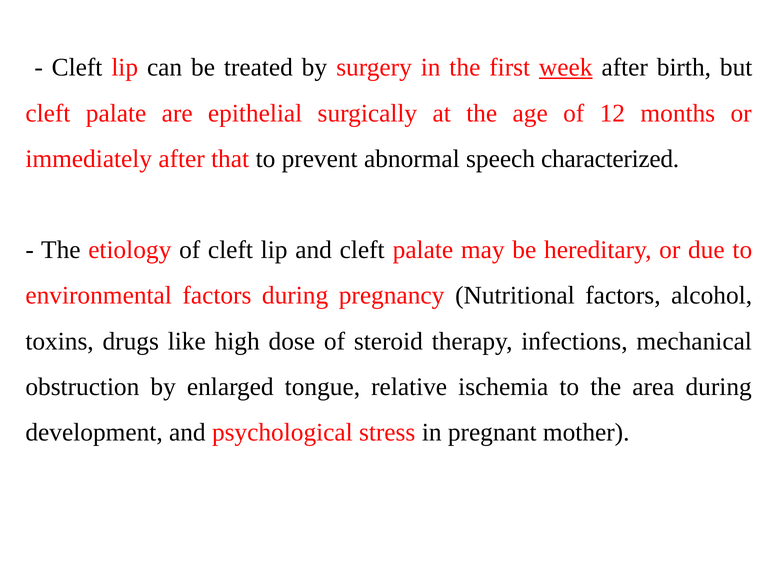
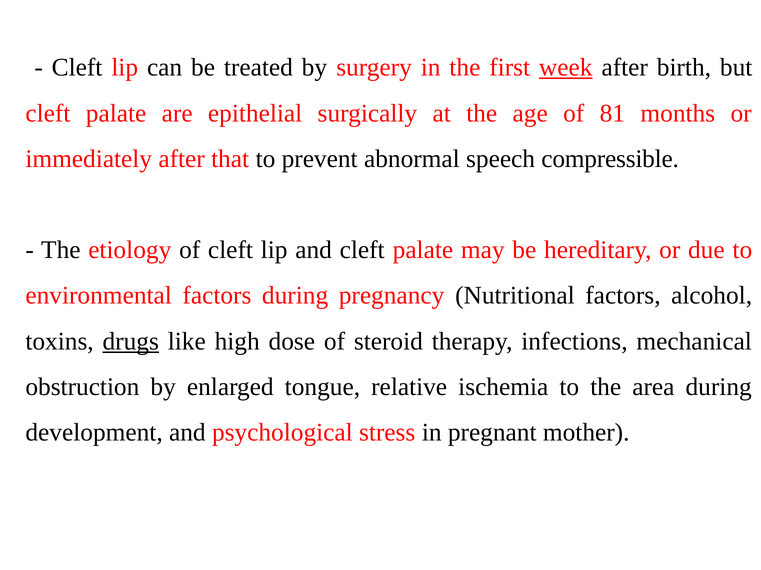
12: 12 -> 81
characterized: characterized -> compressible
drugs underline: none -> present
